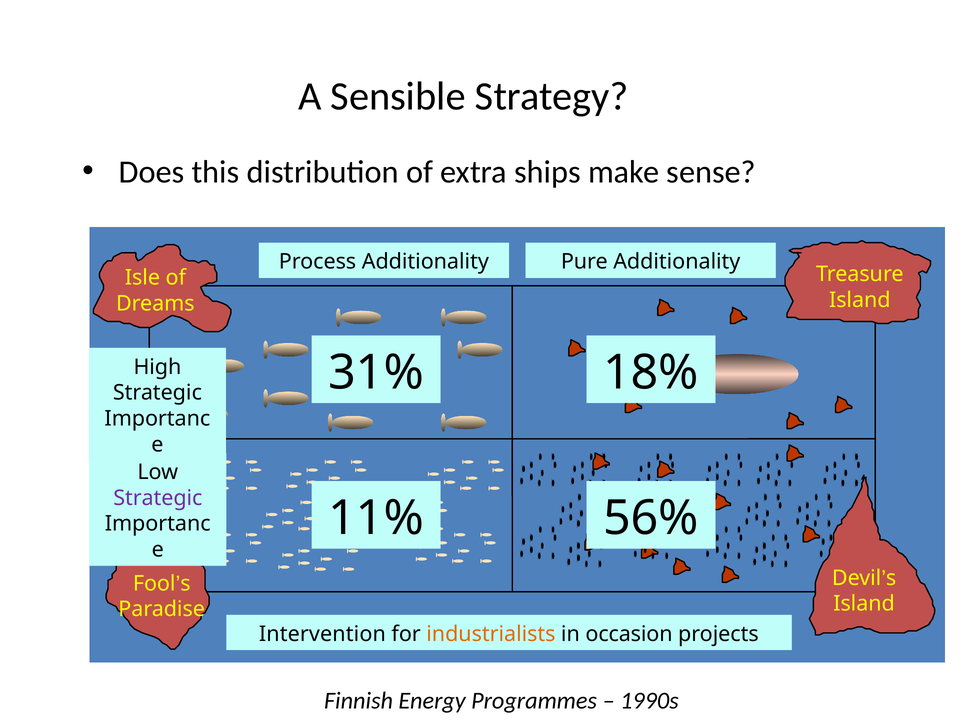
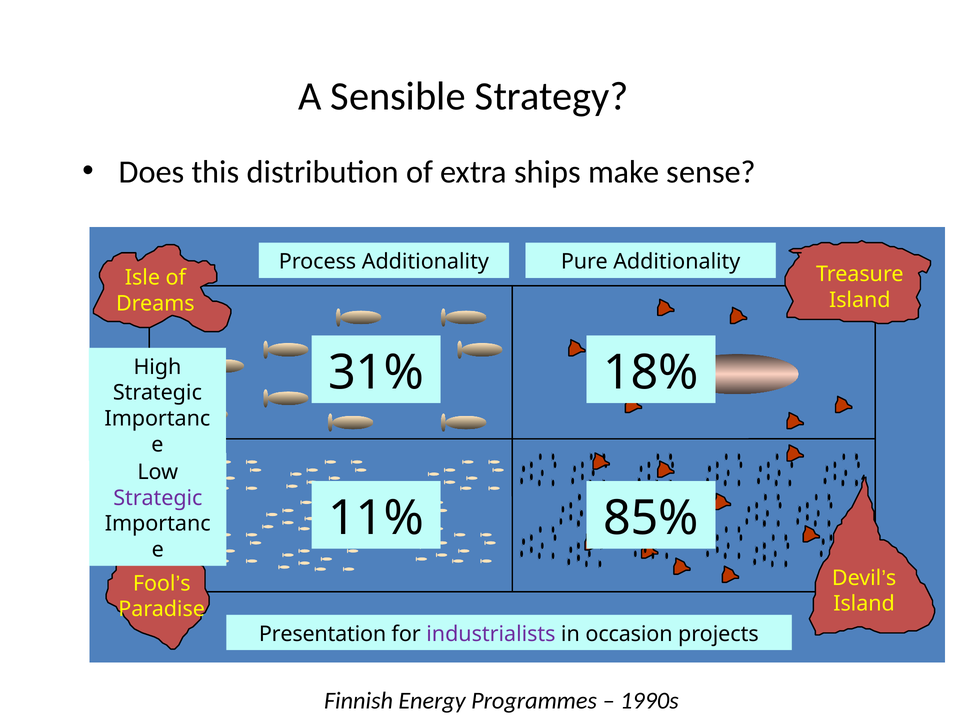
56%: 56% -> 85%
Intervention: Intervention -> Presentation
industrialists colour: orange -> purple
